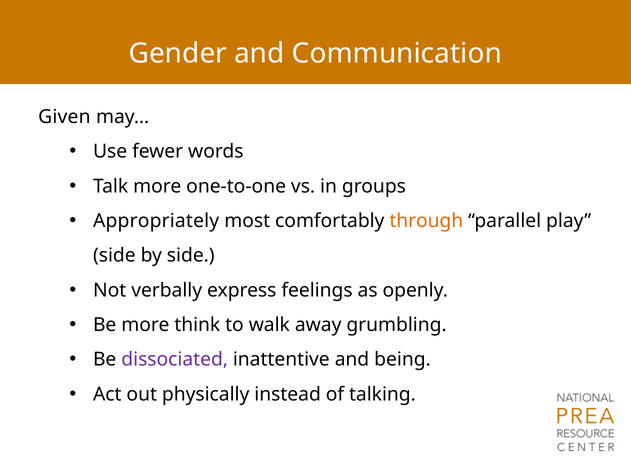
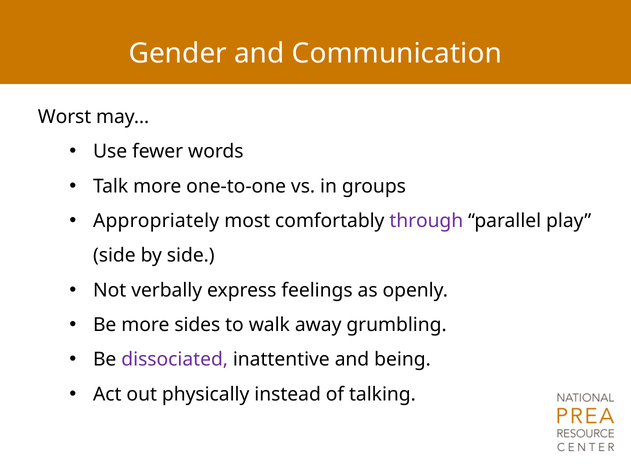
Given: Given -> Worst
through colour: orange -> purple
think: think -> sides
